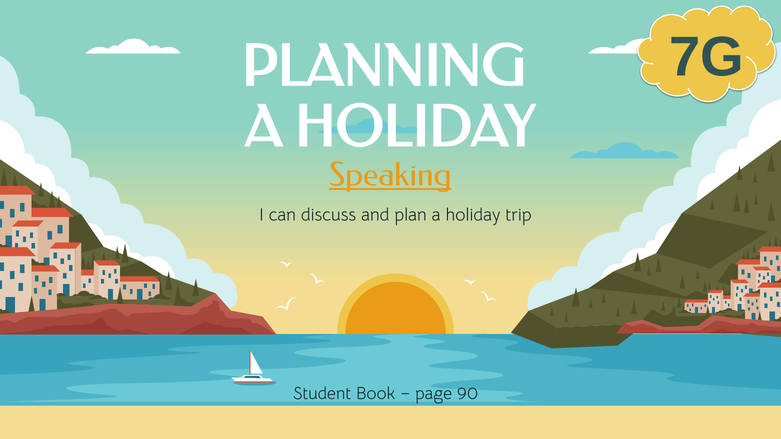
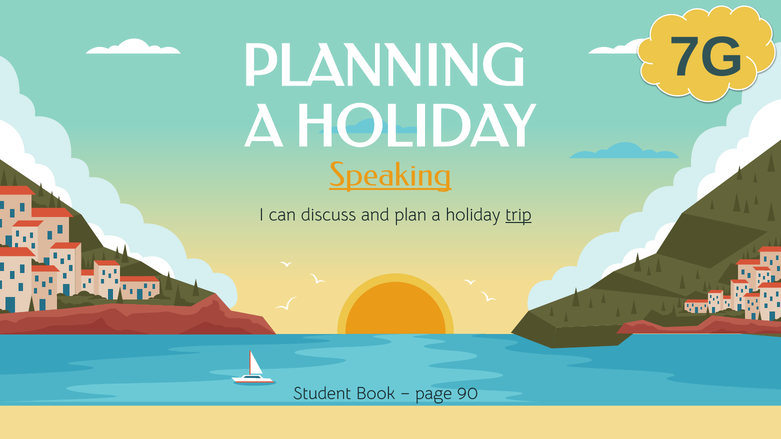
trip underline: none -> present
